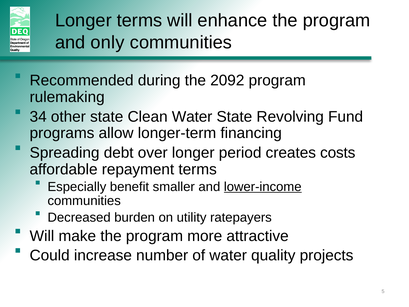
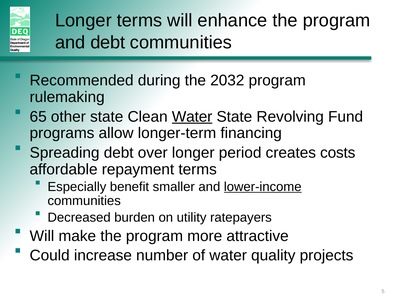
and only: only -> debt
2092: 2092 -> 2032
34: 34 -> 65
Water at (192, 117) underline: none -> present
